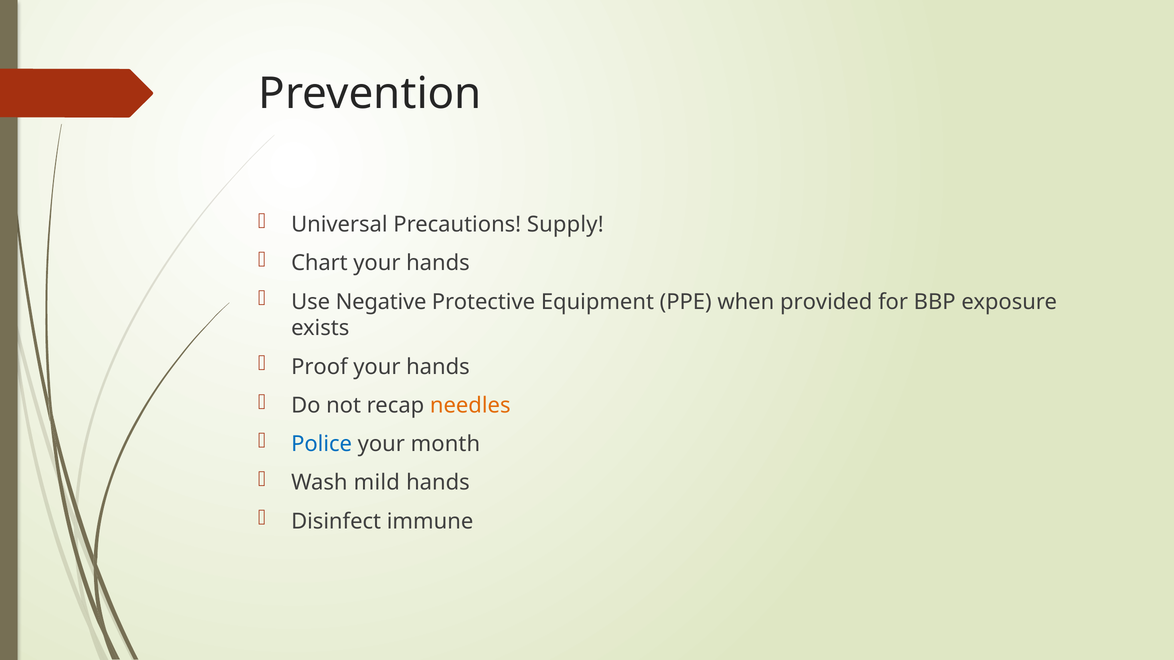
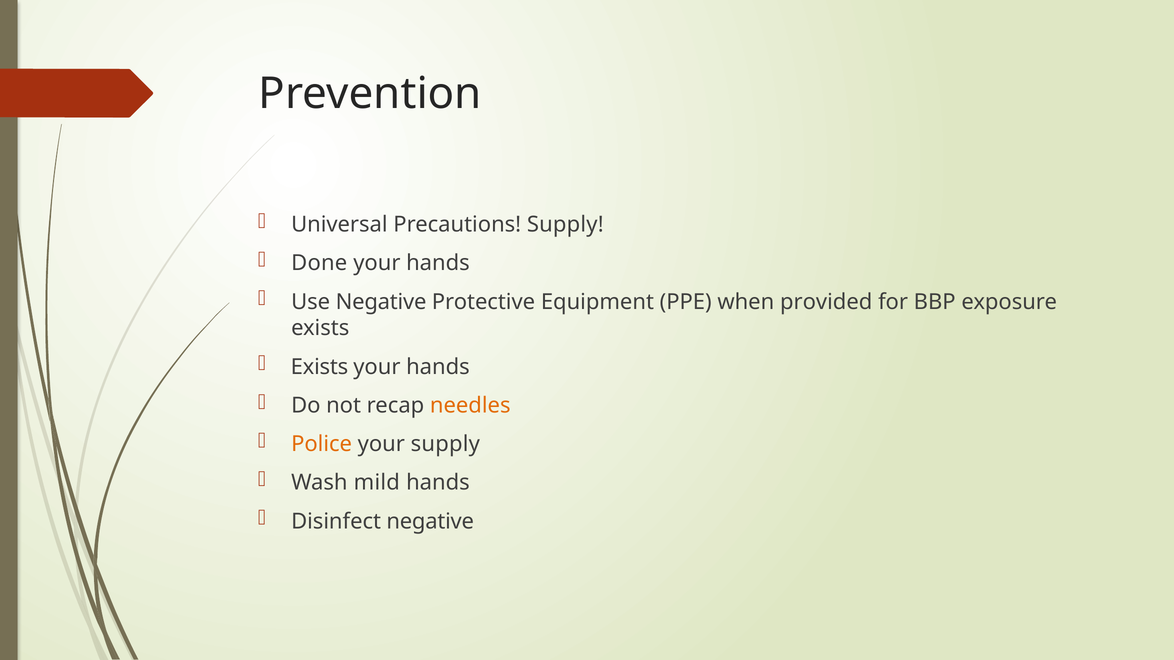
Chart: Chart -> Done
Proof at (319, 367): Proof -> Exists
Police colour: blue -> orange
your month: month -> supply
Disinfect immune: immune -> negative
